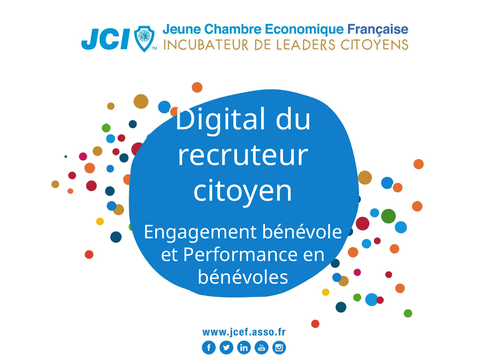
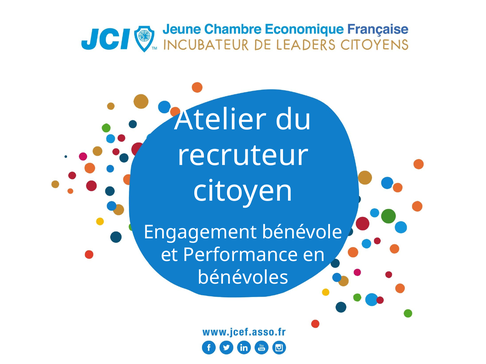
Digital: Digital -> Atelier
